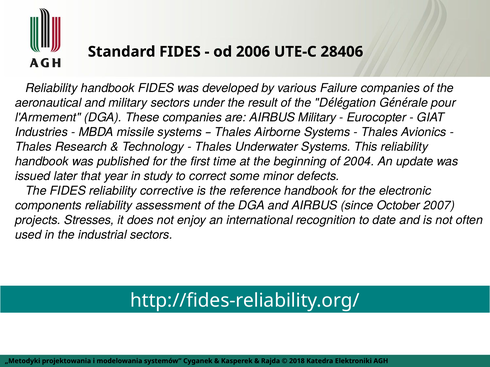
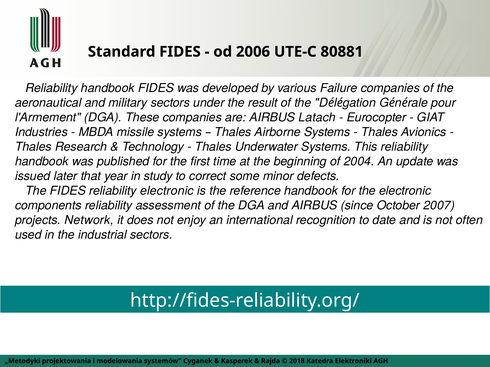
28406: 28406 -> 80881
AIRBUS Military: Military -> Latach
reliability corrective: corrective -> electronic
Stresses: Stresses -> Network
